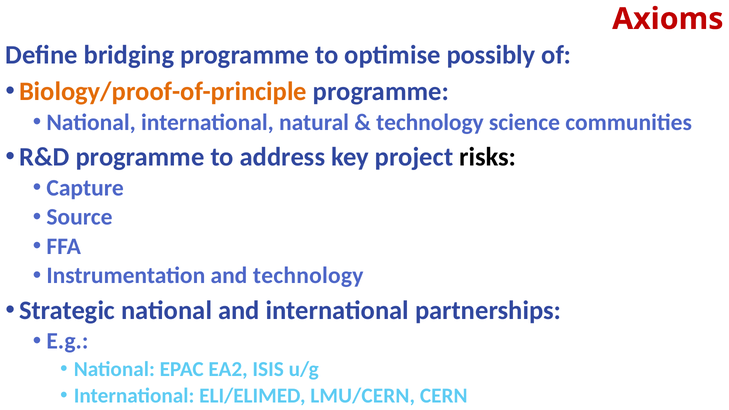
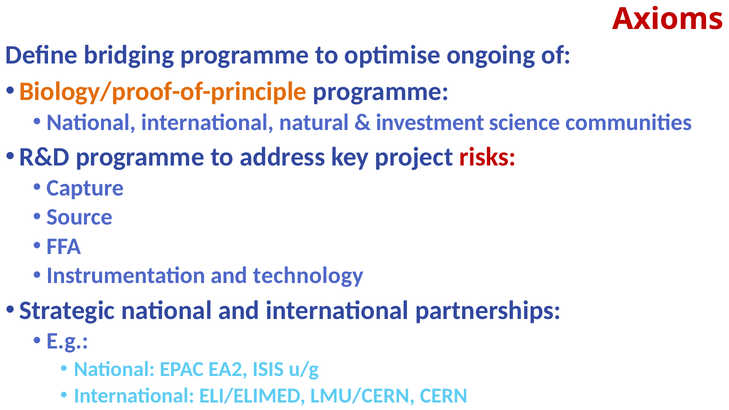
possibly: possibly -> ongoing
technology at (430, 122): technology -> investment
risks colour: black -> red
